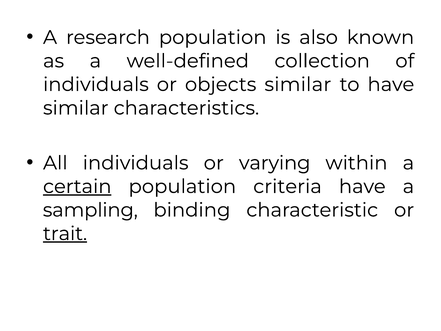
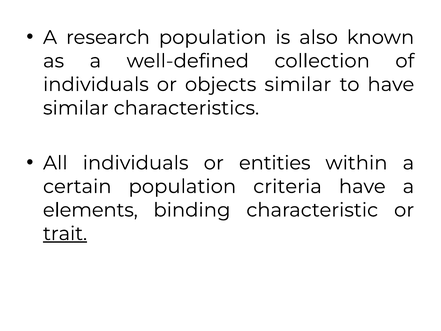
varying: varying -> entities
certain underline: present -> none
sampling: sampling -> elements
